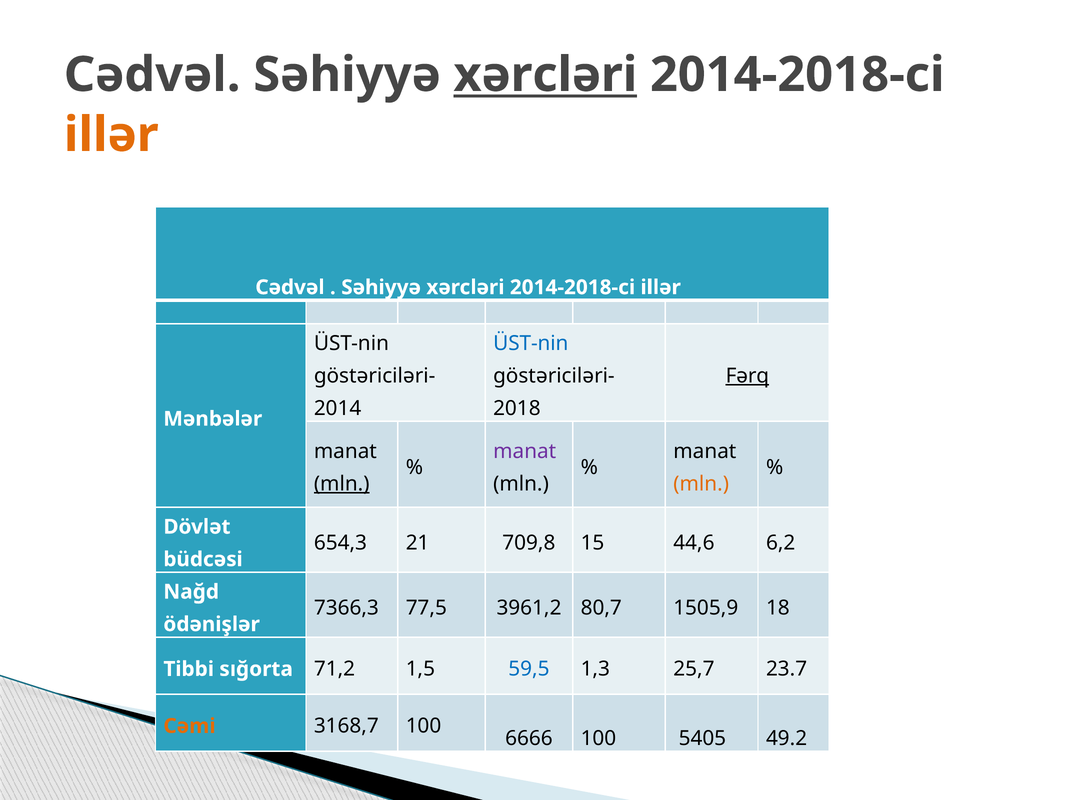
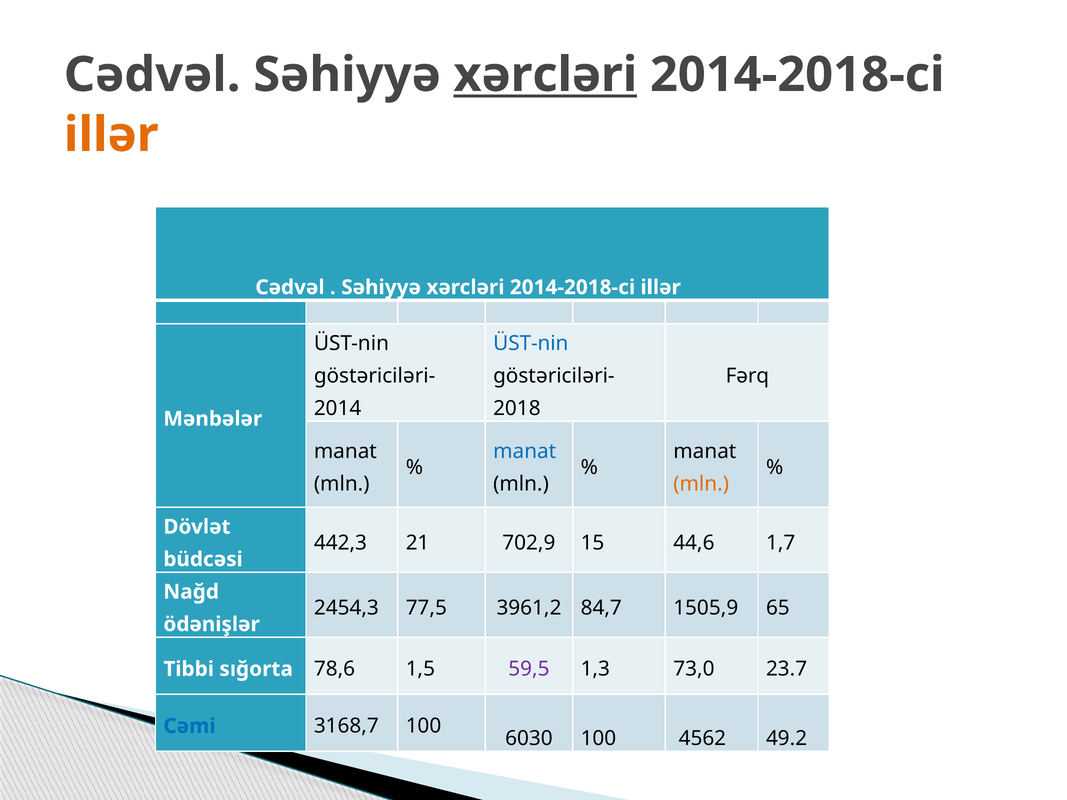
Fərq underline: present -> none
manat at (525, 452) colour: purple -> blue
mln at (342, 484) underline: present -> none
654,3: 654,3 -> 442,3
709,8: 709,8 -> 702,9
6,2: 6,2 -> 1,7
7366,3: 7366,3 -> 2454,3
80,7: 80,7 -> 84,7
18: 18 -> 65
71,2: 71,2 -> 78,6
59,5 colour: blue -> purple
25,7: 25,7 -> 73,0
Cəmi colour: orange -> blue
6666: 6666 -> 6030
5405: 5405 -> 4562
